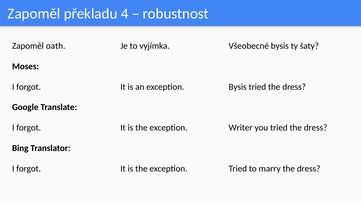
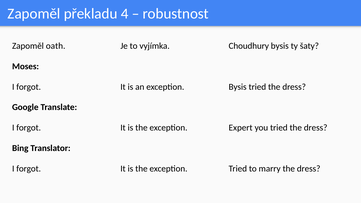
Všeobecné: Všeobecné -> Choudhury
Writer: Writer -> Expert
